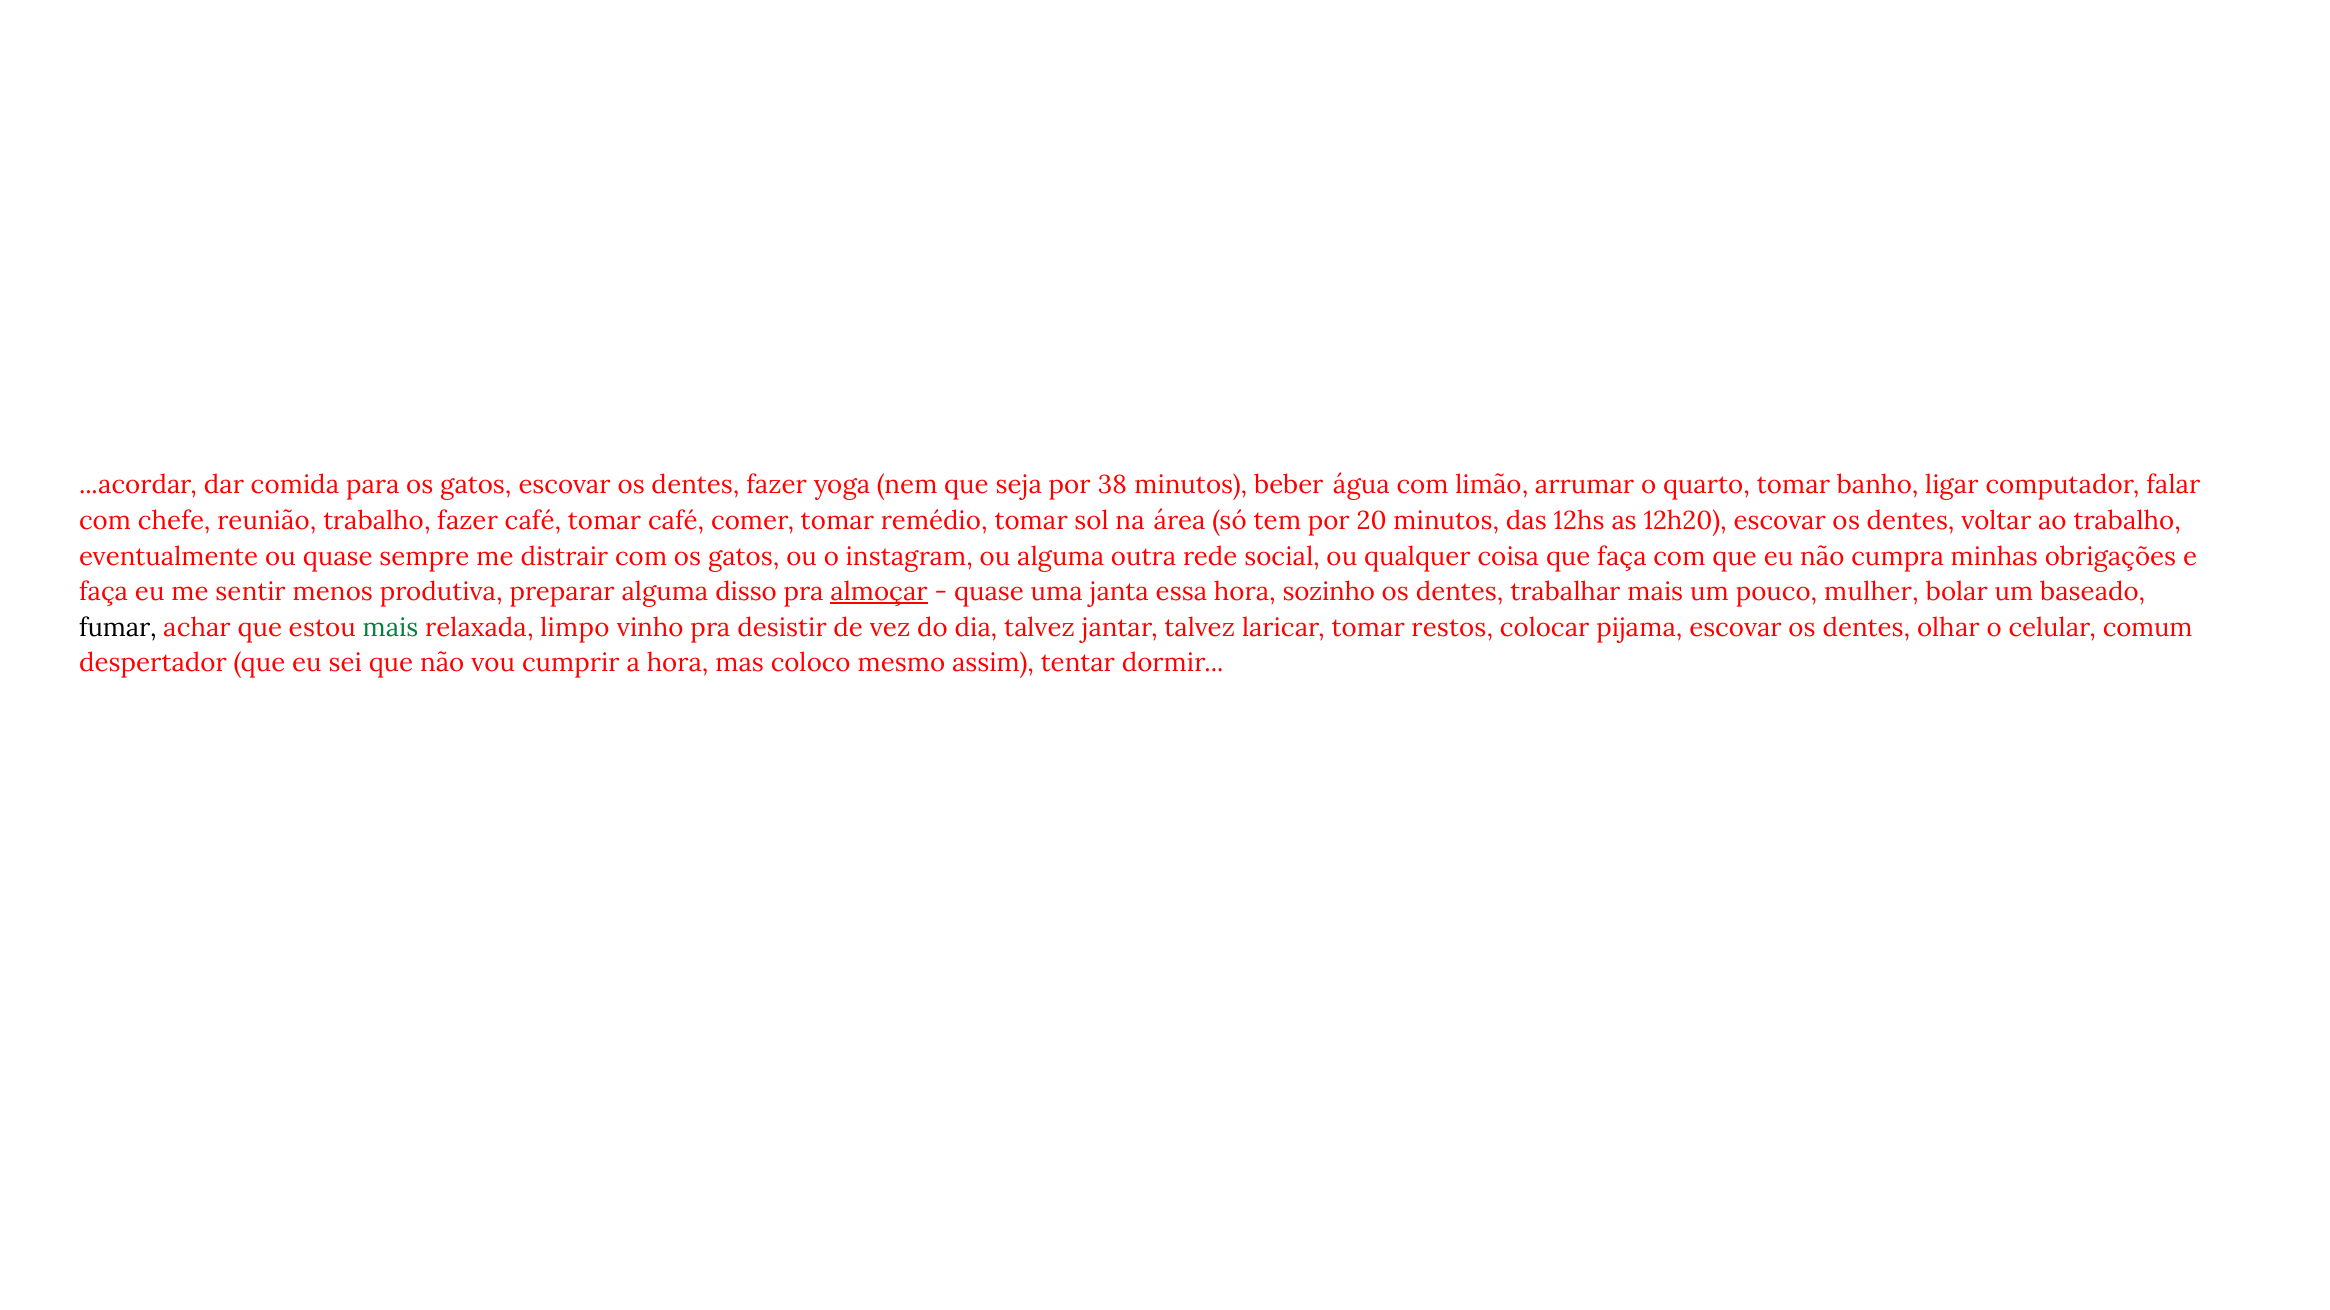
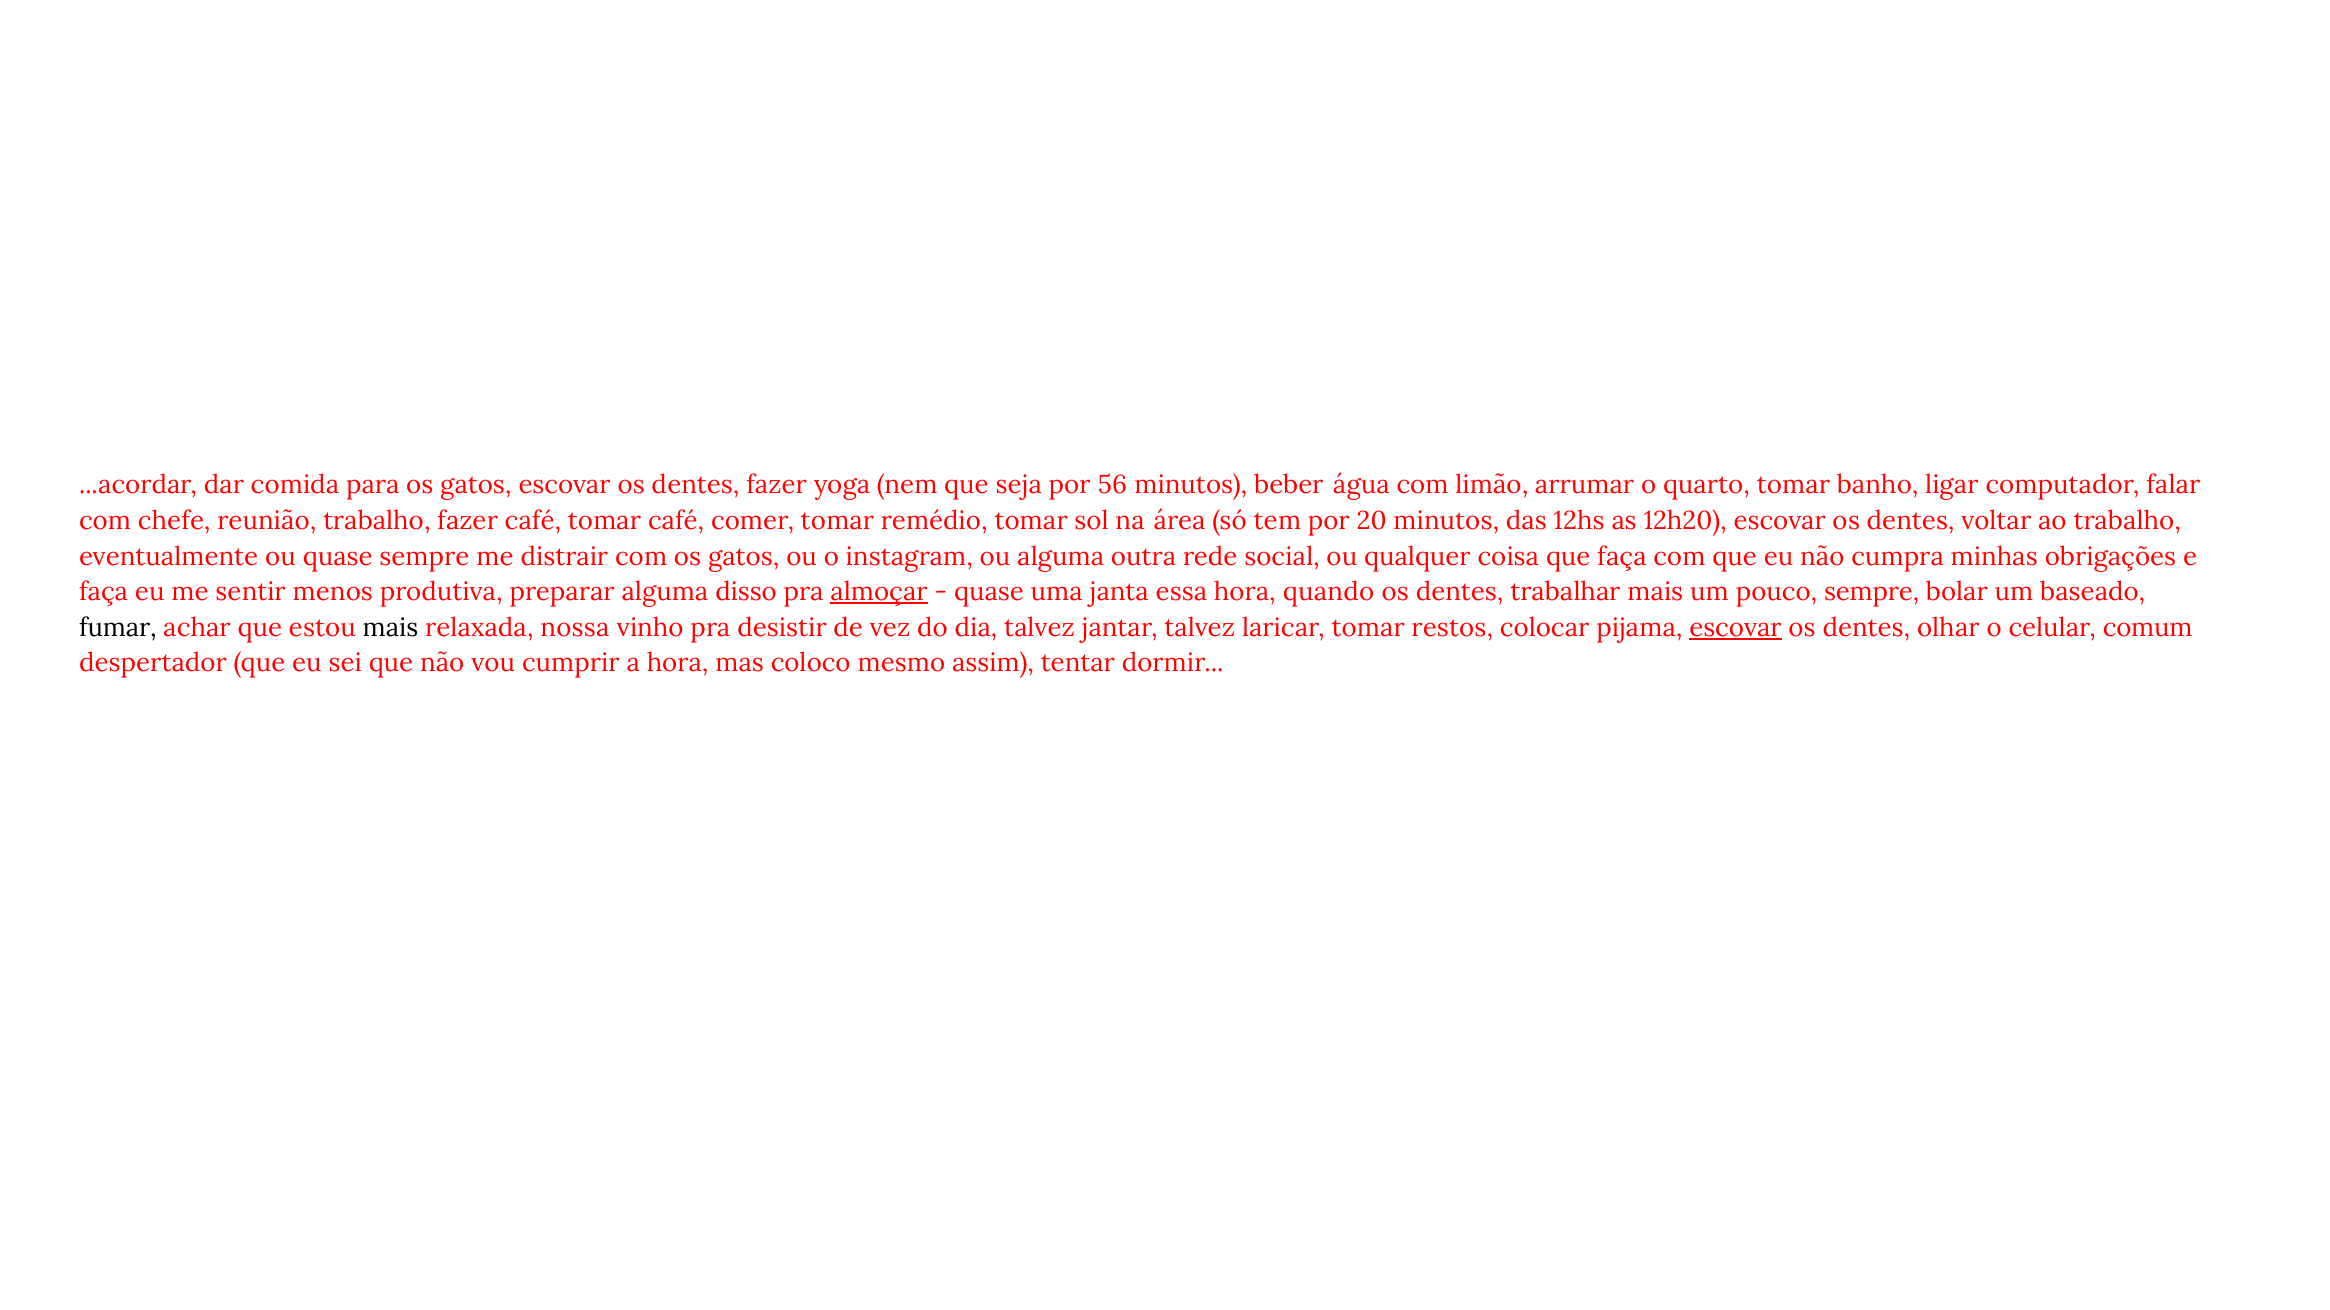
38: 38 -> 56
sozinho: sozinho -> quando
pouco mulher: mulher -> sempre
mais at (391, 628) colour: green -> black
limpo: limpo -> nossa
escovar at (1735, 628) underline: none -> present
